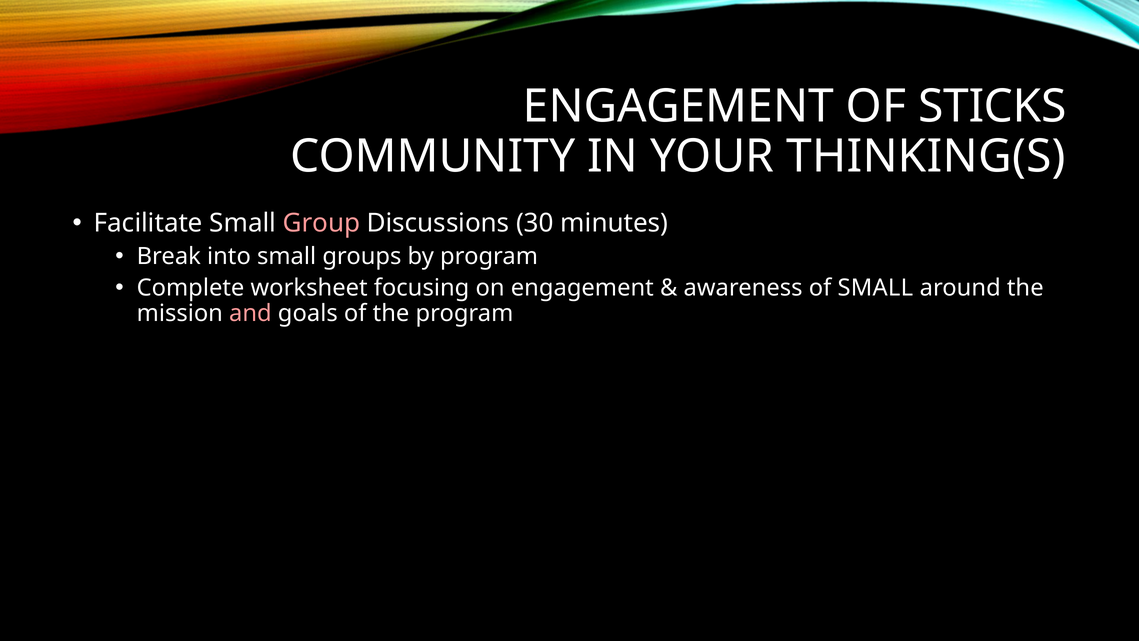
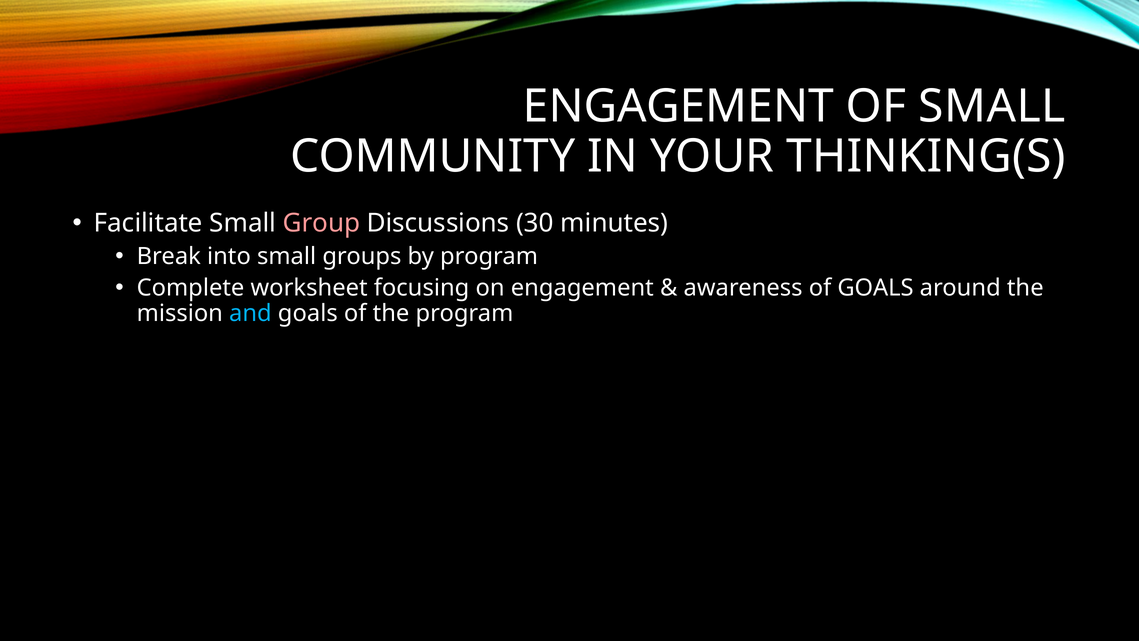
OF STICKS: STICKS -> SMALL
of SMALL: SMALL -> GOALS
and colour: pink -> light blue
